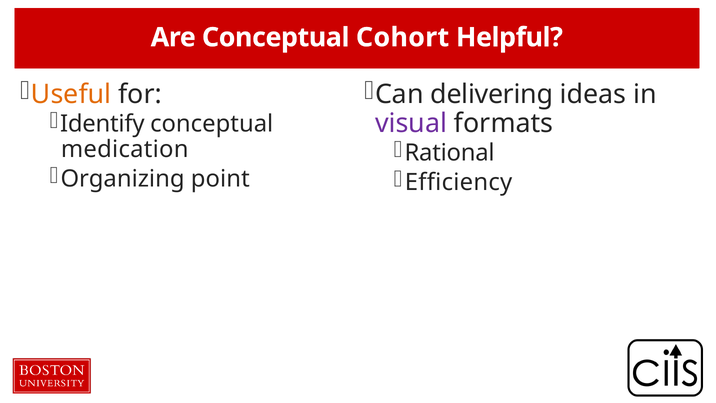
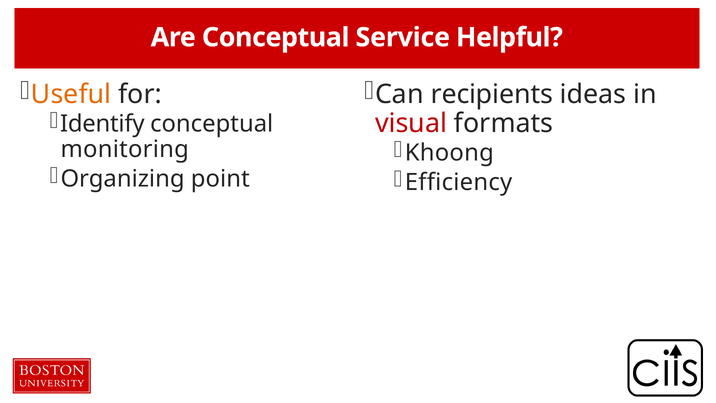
Cohort: Cohort -> Service
delivering: delivering -> recipients
visual colour: purple -> red
Rational: Rational -> Khoong
medication: medication -> monitoring
